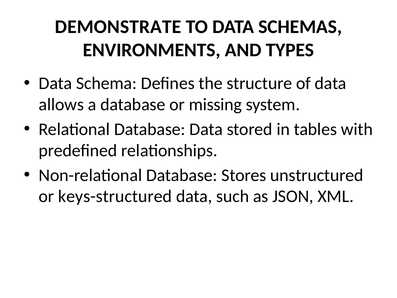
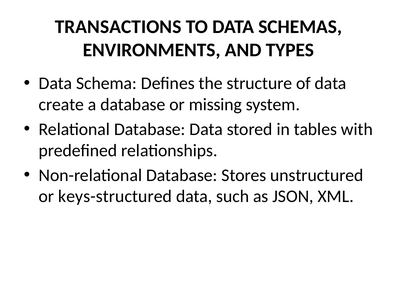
DEMONSTRATE: DEMONSTRATE -> TRANSACTIONS
allows: allows -> create
